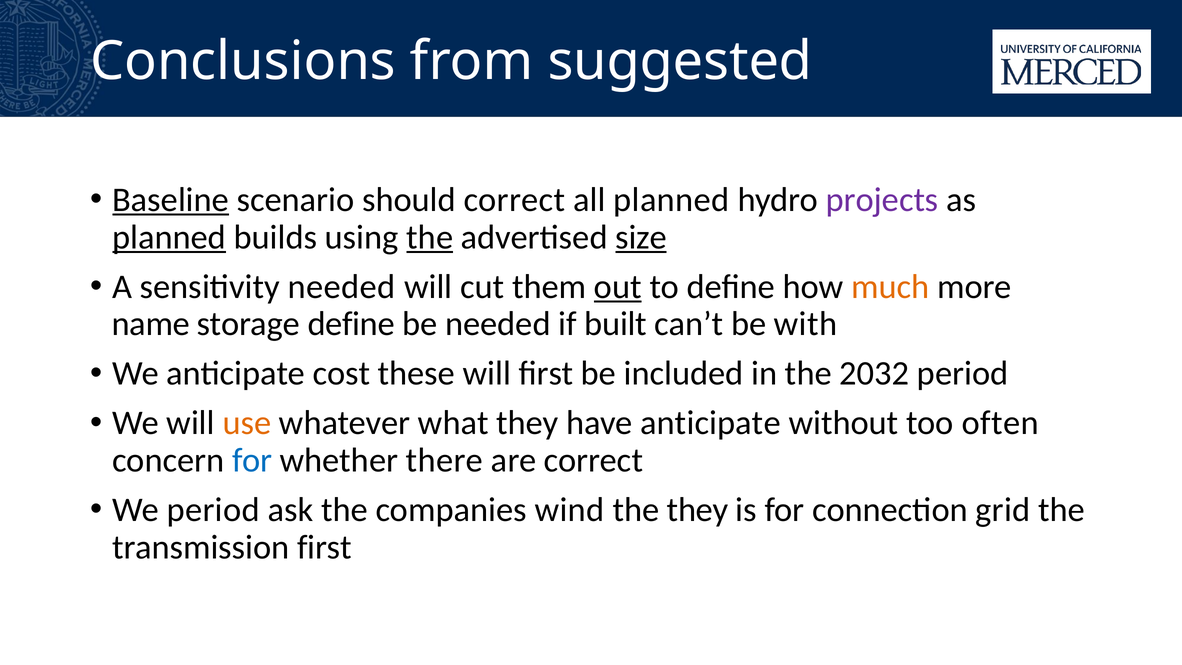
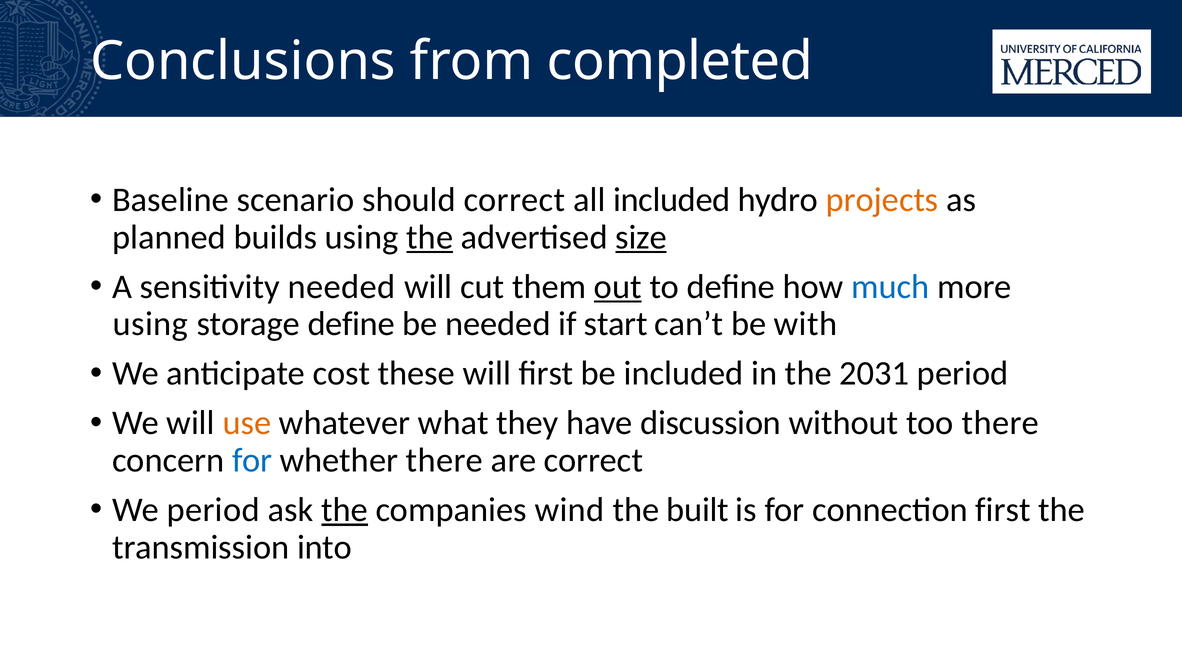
suggested: suggested -> completed
Baseline underline: present -> none
all planned: planned -> included
projects colour: purple -> orange
planned at (169, 237) underline: present -> none
much colour: orange -> blue
name at (151, 324): name -> using
built: built -> start
2032: 2032 -> 2031
have anticipate: anticipate -> discussion
too often: often -> there
the at (345, 510) underline: none -> present
the they: they -> built
connection grid: grid -> first
transmission first: first -> into
